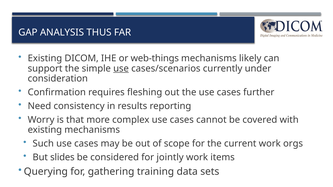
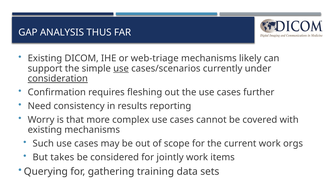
web-things: web-things -> web-triage
consideration underline: none -> present
slides: slides -> takes
